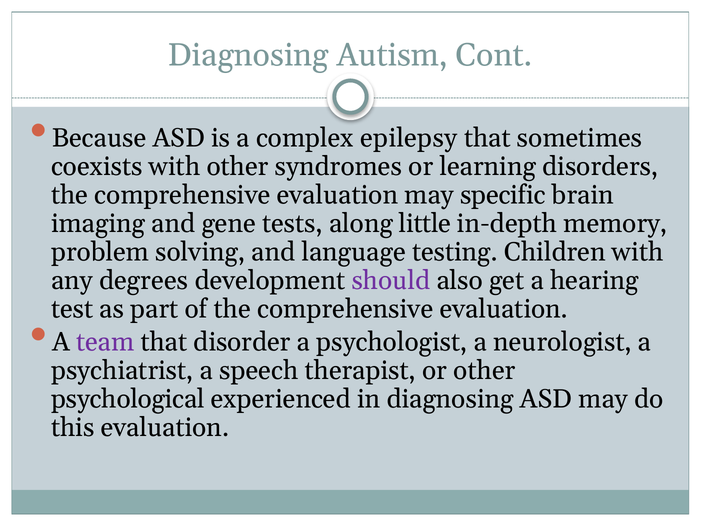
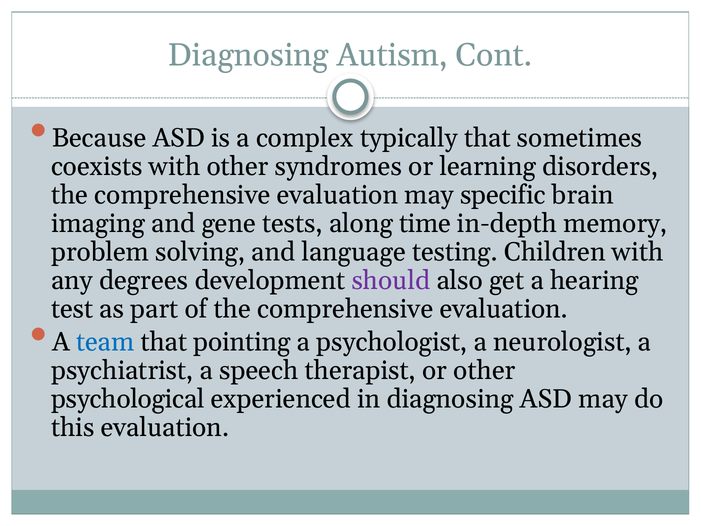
epilepsy: epilepsy -> typically
little: little -> time
team colour: purple -> blue
disorder: disorder -> pointing
